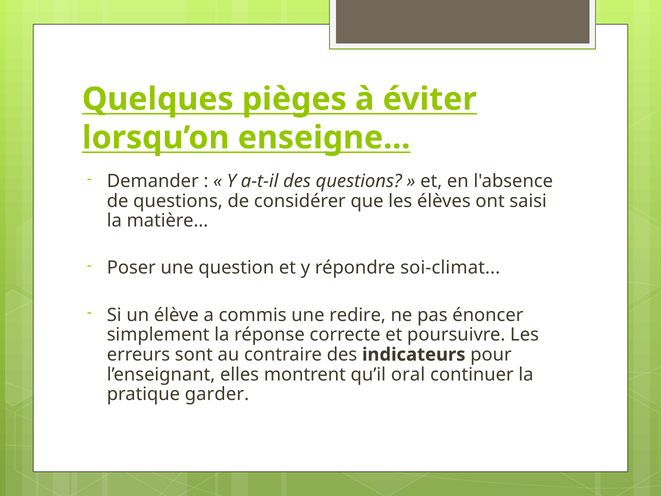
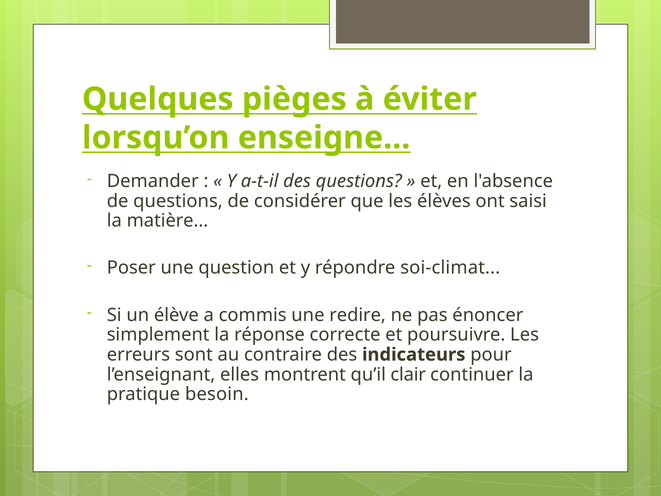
oral: oral -> clair
garder: garder -> besoin
